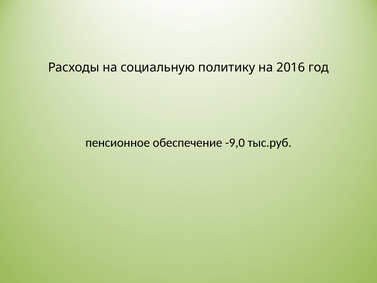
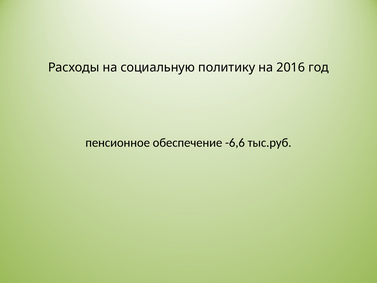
-9,0: -9,0 -> -6,6
